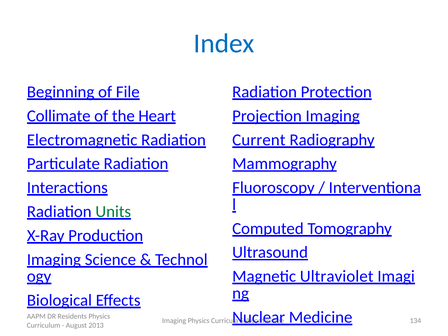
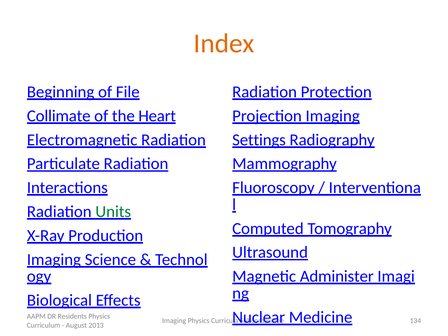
Index colour: blue -> orange
Current: Current -> Settings
Ultraviolet: Ultraviolet -> Administer
